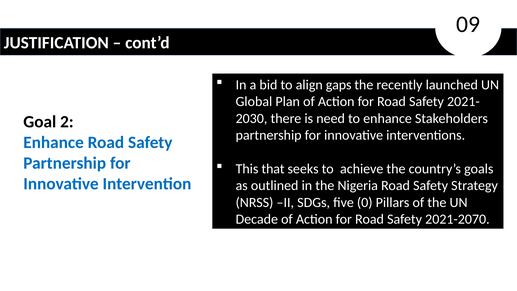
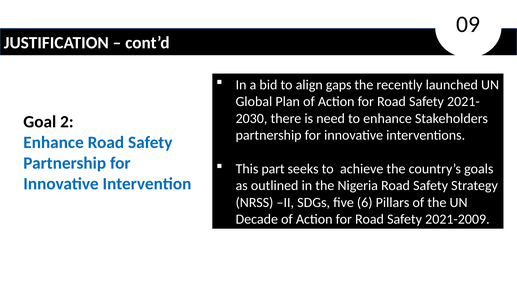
that: that -> part
0: 0 -> 6
2021-2070: 2021-2070 -> 2021-2009
